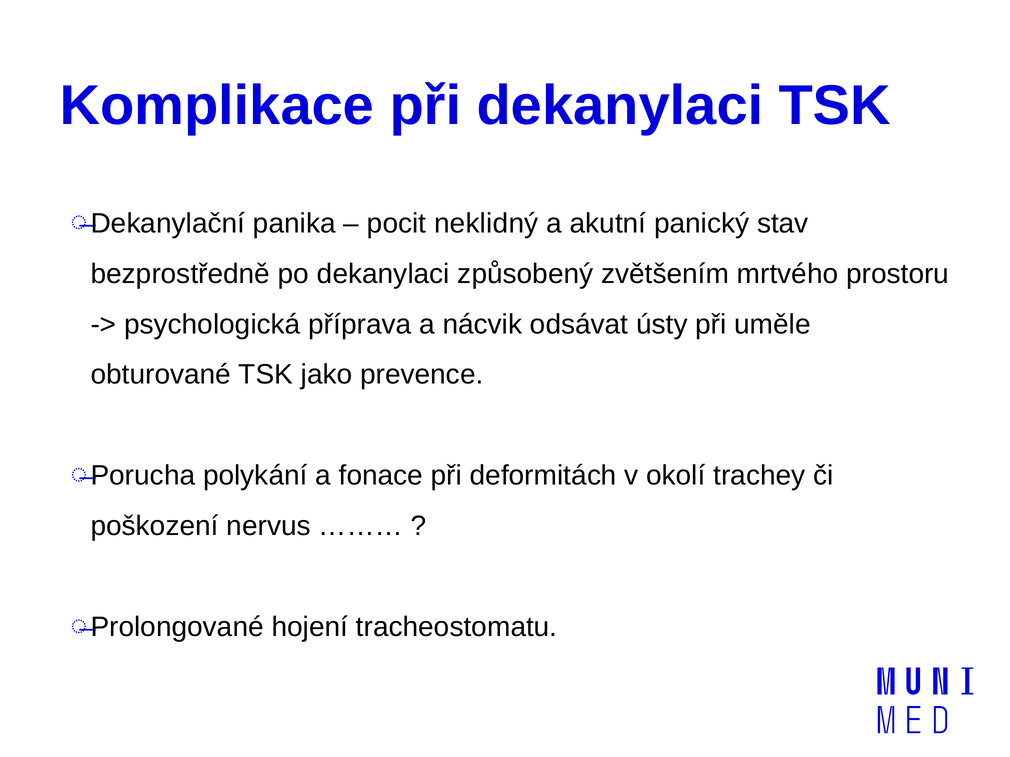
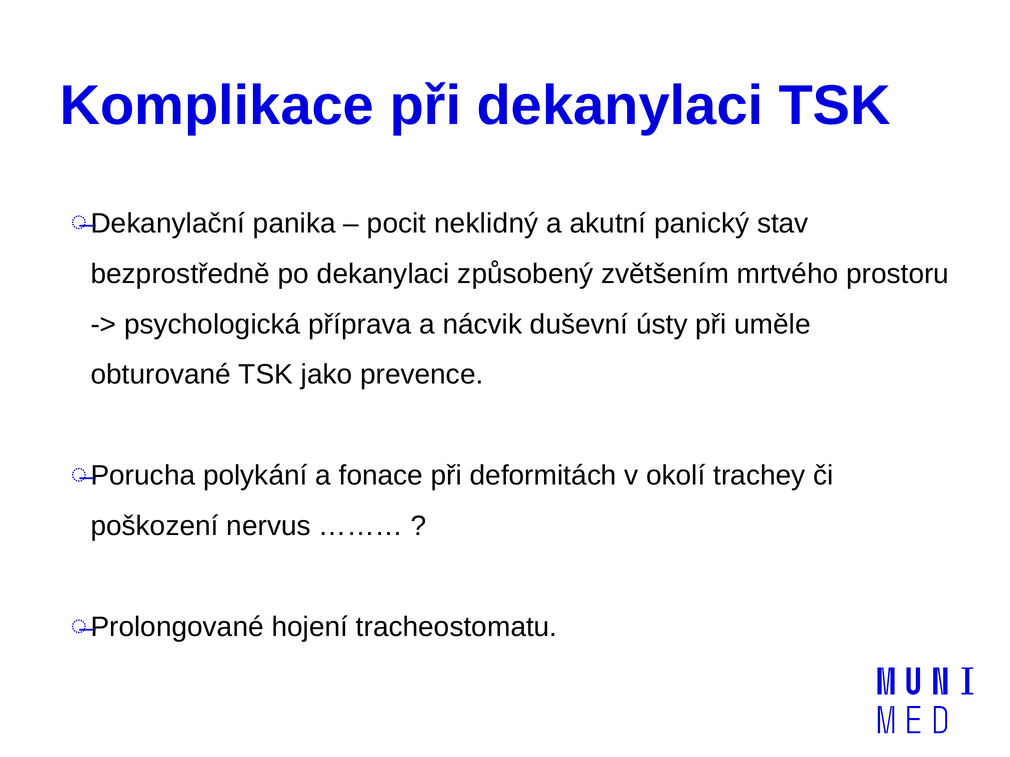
odsávat: odsávat -> duševní
